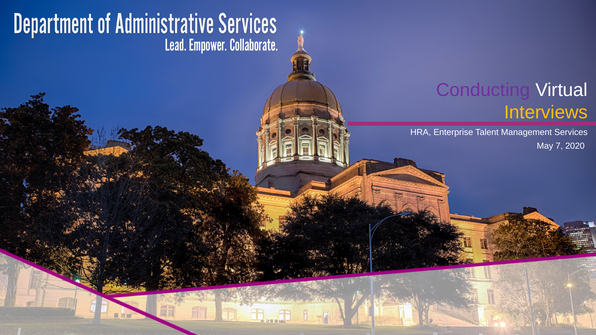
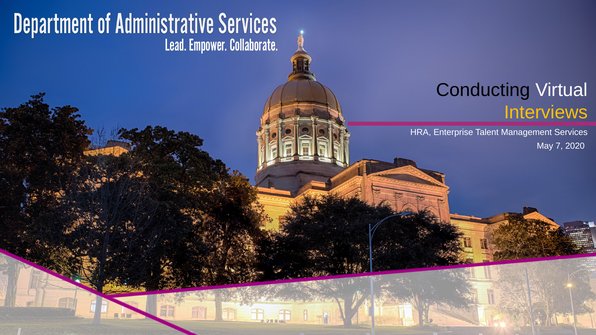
Conducting colour: purple -> black
